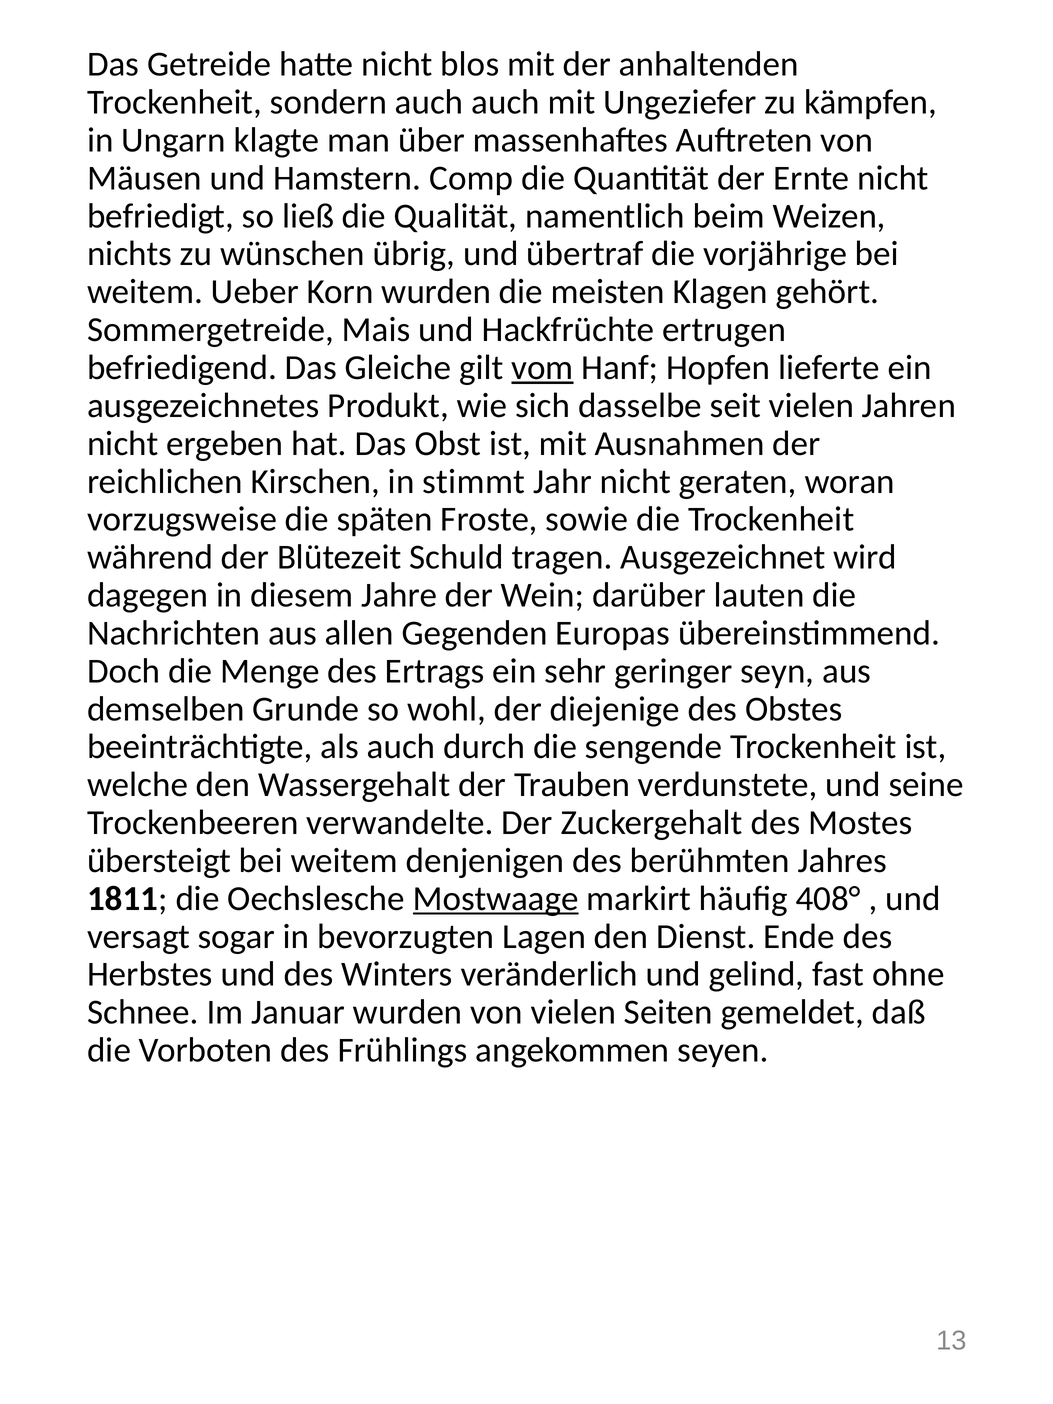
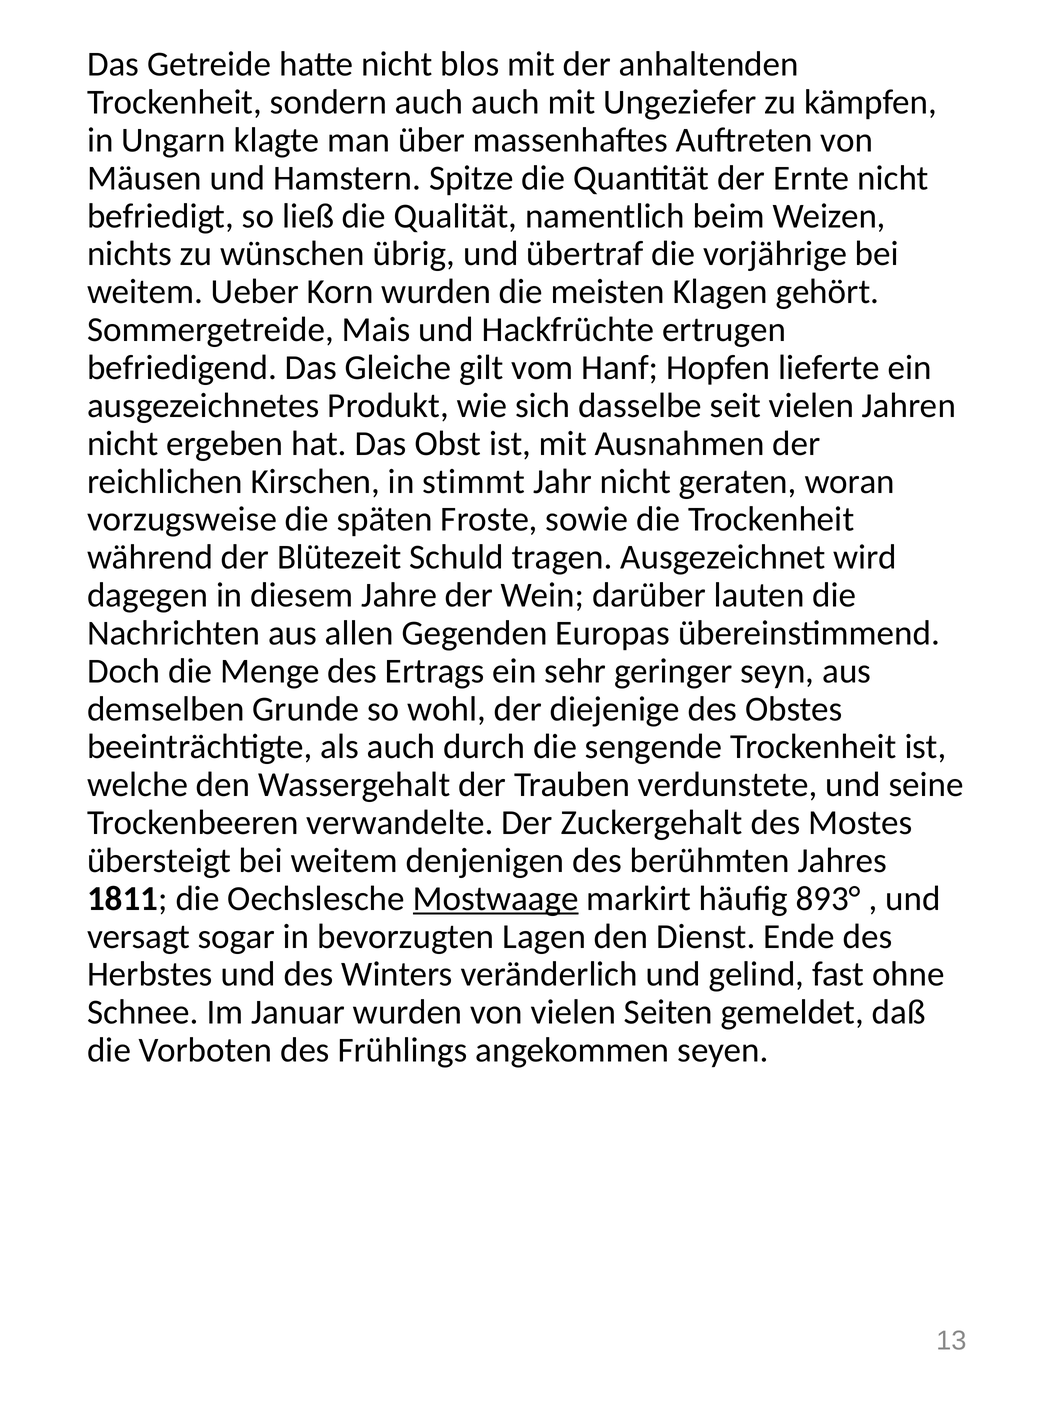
Comp: Comp -> Spitze
vom underline: present -> none
408°: 408° -> 893°
